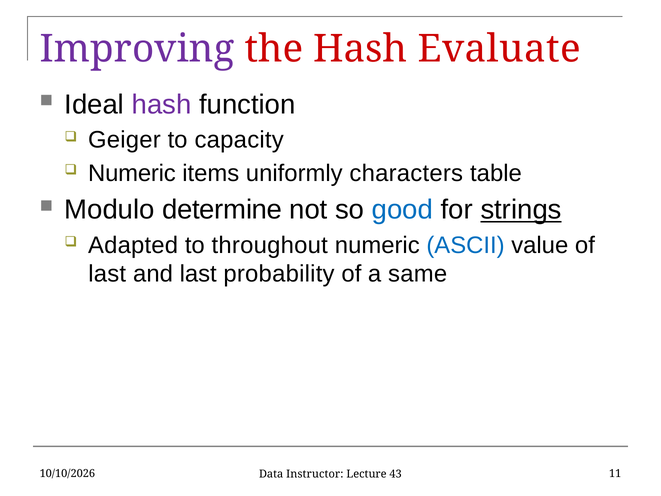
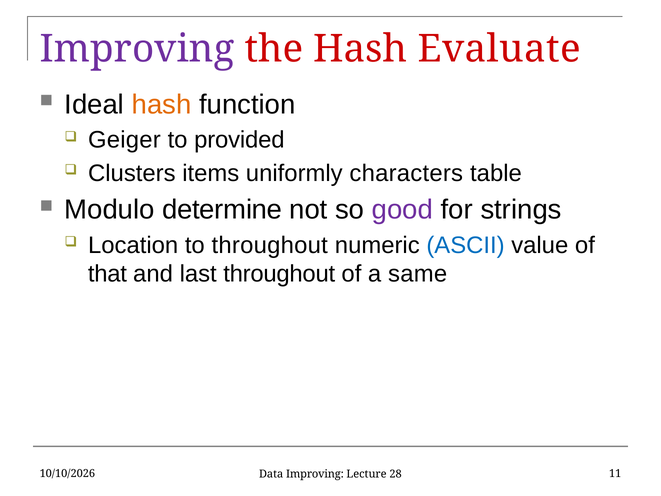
hash at (162, 104) colour: purple -> orange
capacity: capacity -> provided
Numeric at (132, 173): Numeric -> Clusters
good colour: blue -> purple
strings underline: present -> none
Adapted: Adapted -> Location
last at (107, 274): last -> that
last probability: probability -> throughout
Data Instructor: Instructor -> Improving
43: 43 -> 28
